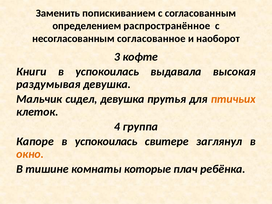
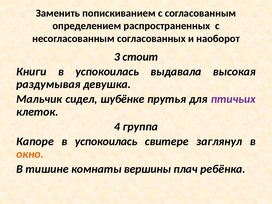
распространённое: распространённое -> распространенных
согласованное: согласованное -> согласованных
кофте: кофте -> стоит
сидел девушка: девушка -> шубёнке
птичьих colour: orange -> purple
которые: которые -> вершины
